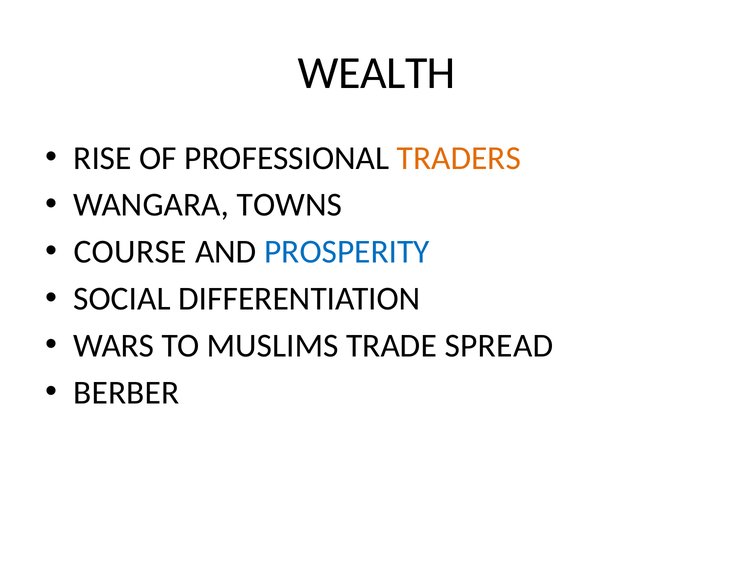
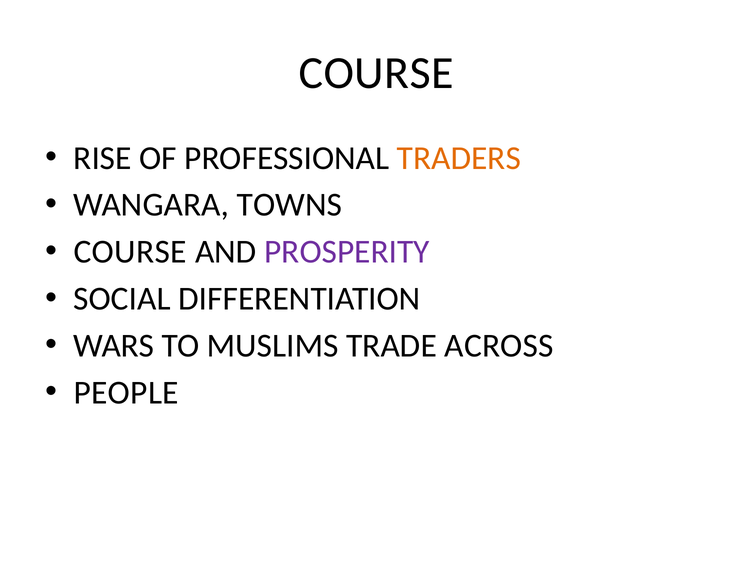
WEALTH at (377, 73): WEALTH -> COURSE
PROSPERITY colour: blue -> purple
SPREAD: SPREAD -> ACROSS
BERBER: BERBER -> PEOPLE
